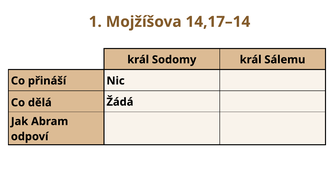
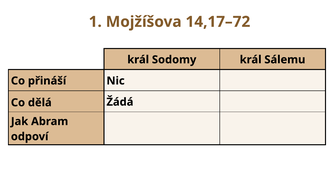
14,17–14: 14,17–14 -> 14,17–72
